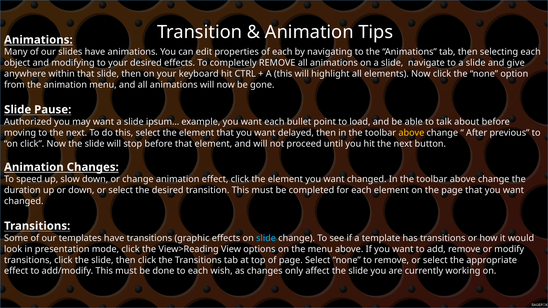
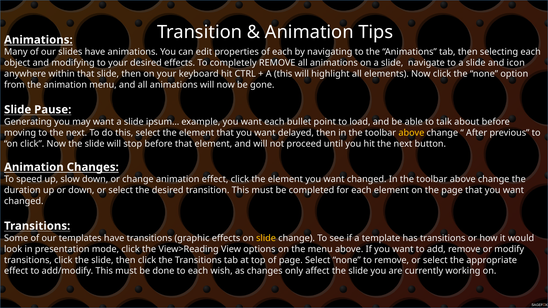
give: give -> icon
Authorized: Authorized -> Generating
slide at (266, 238) colour: light blue -> yellow
